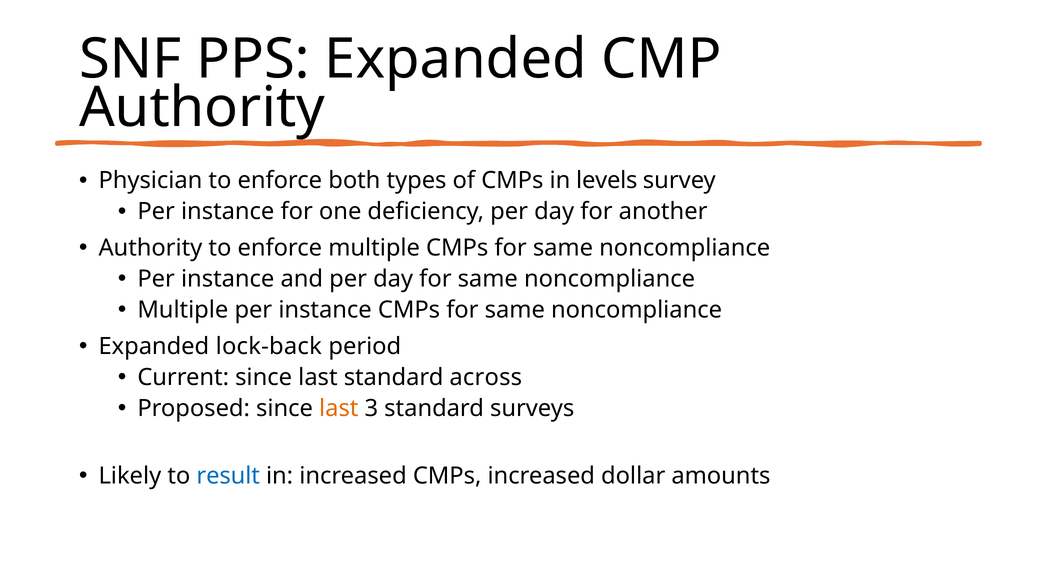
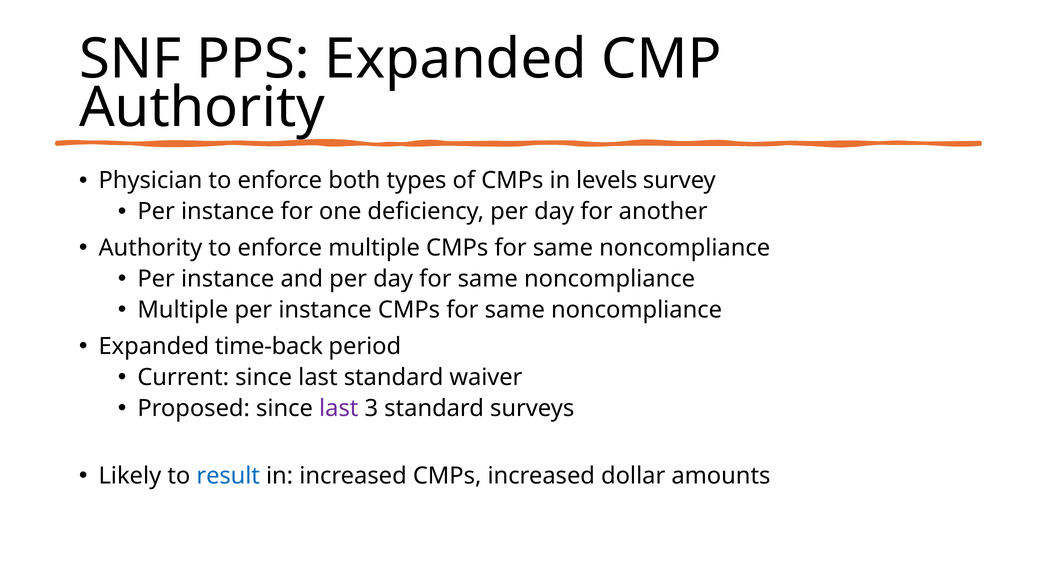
lock-back: lock-back -> time-back
across: across -> waiver
last at (339, 409) colour: orange -> purple
